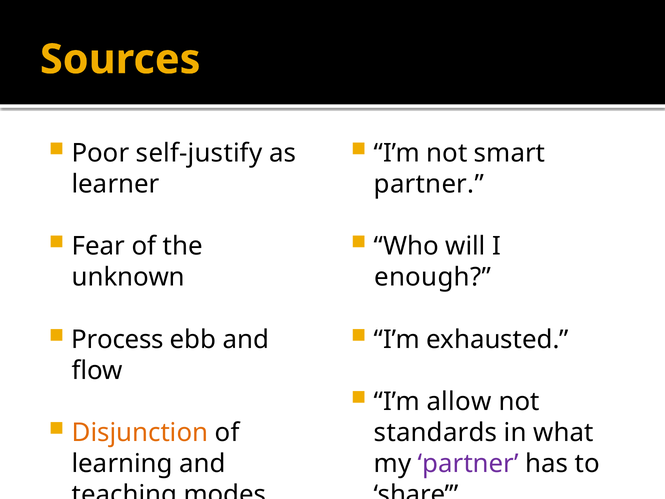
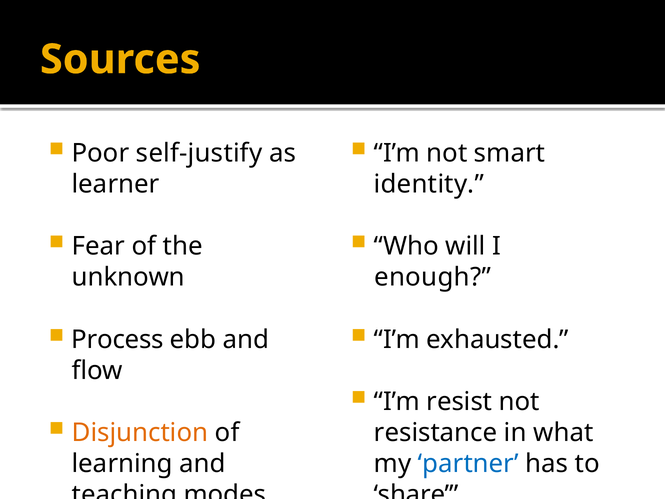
partner at (429, 184): partner -> identity
allow: allow -> resist
standards: standards -> resistance
partner at (468, 464) colour: purple -> blue
